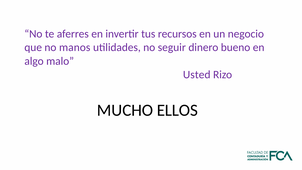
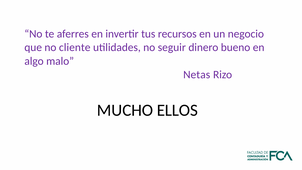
manos: manos -> cliente
Usted: Usted -> Netas
